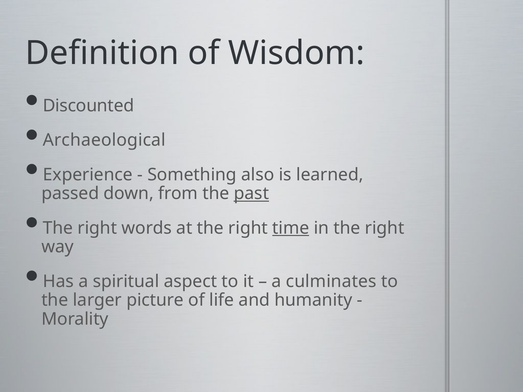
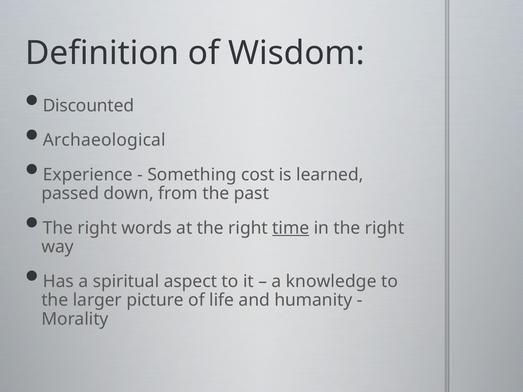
also: also -> cost
past underline: present -> none
culminates: culminates -> knowledge
